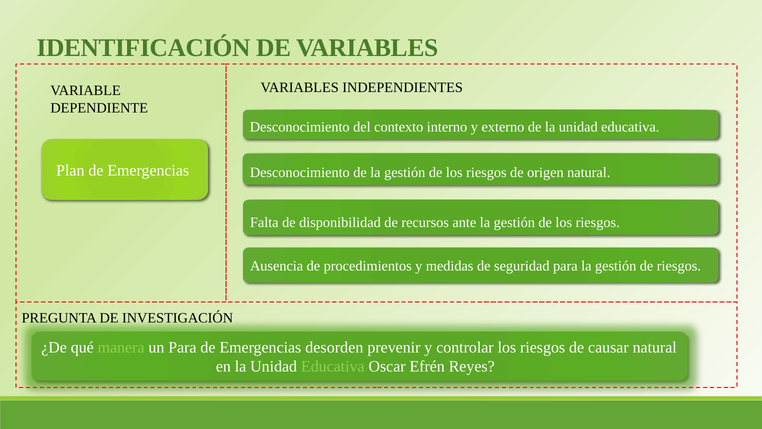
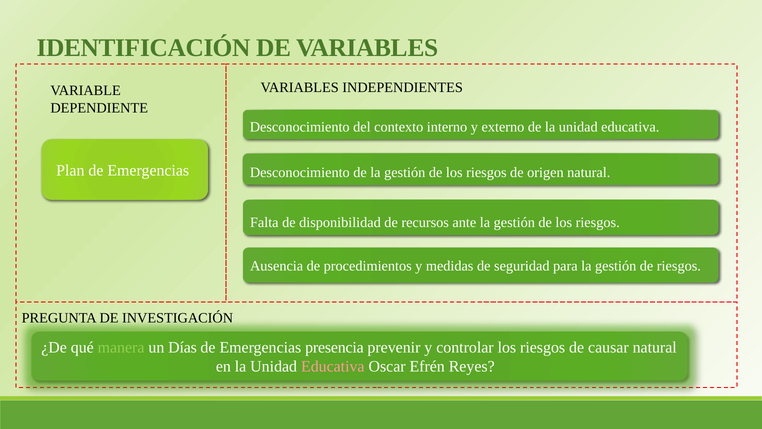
un Para: Para -> Días
desorden: desorden -> presencia
Educativa at (333, 366) colour: light green -> pink
